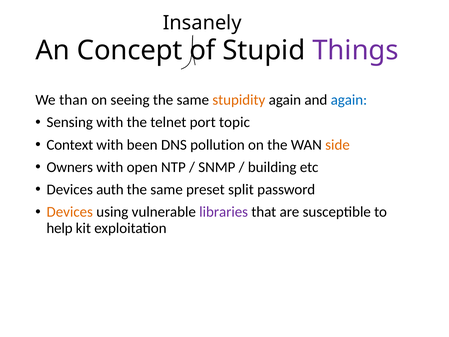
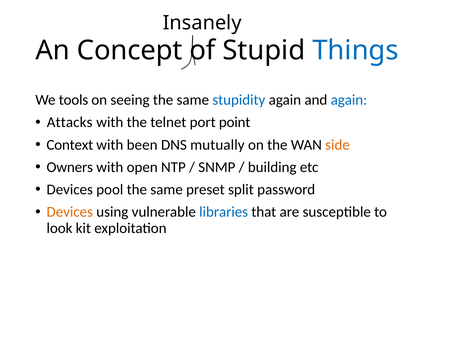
Things colour: purple -> blue
than: than -> tools
stupidity colour: orange -> blue
Sensing: Sensing -> Attacks
topic: topic -> point
pollution: pollution -> mutually
auth: auth -> pool
libraries colour: purple -> blue
help: help -> look
